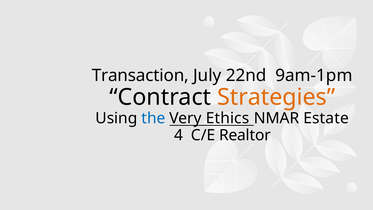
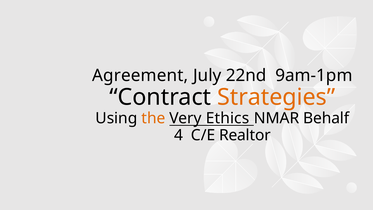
Transaction: Transaction -> Agreement
the colour: blue -> orange
Estate: Estate -> Behalf
